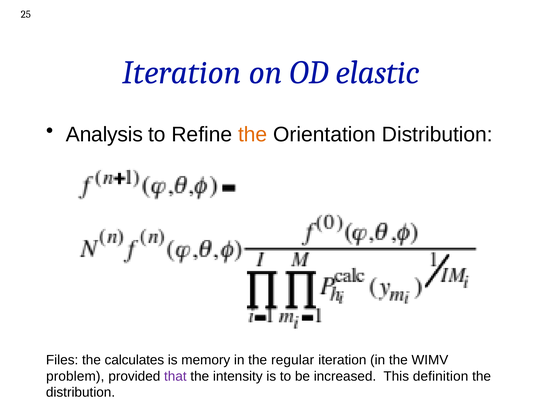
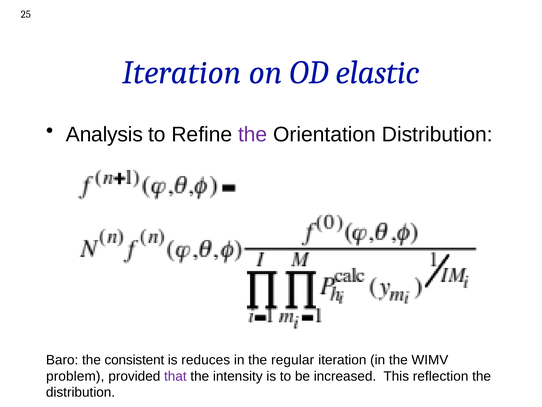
the at (253, 134) colour: orange -> purple
Files: Files -> Baro
calculates: calculates -> consistent
memory: memory -> reduces
definition: definition -> reflection
